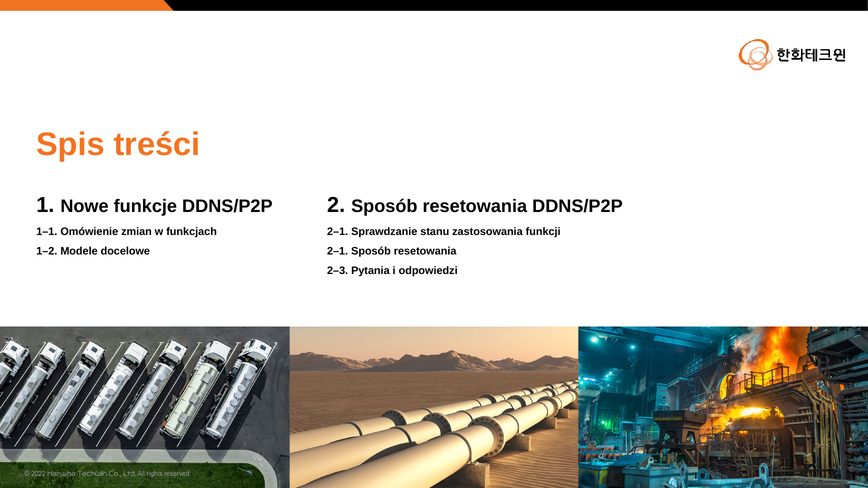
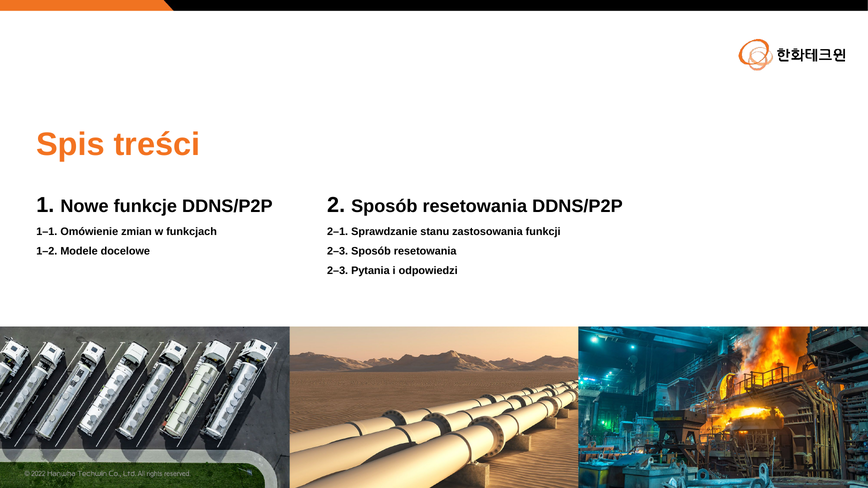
2–1 at (338, 251): 2–1 -> 2–3
